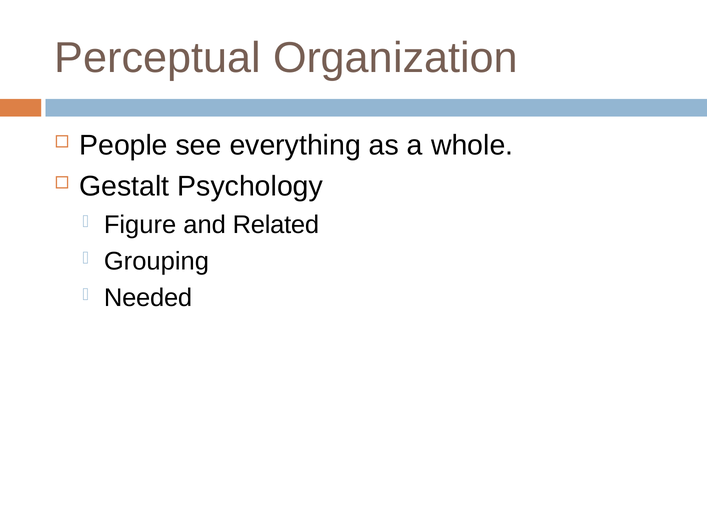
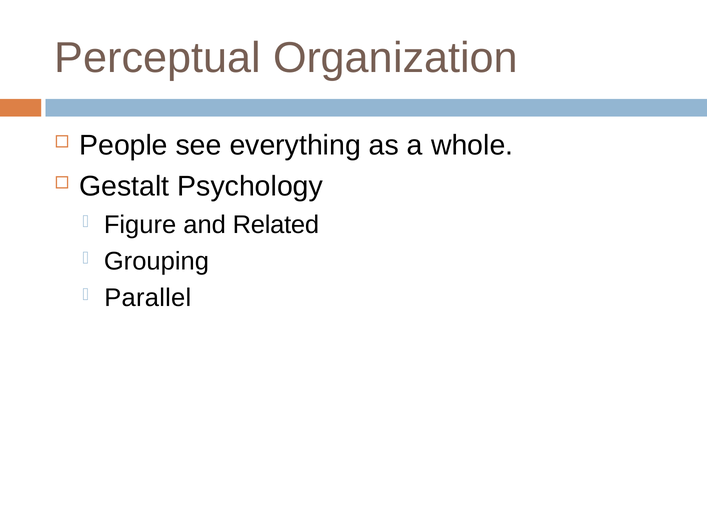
Needed: Needed -> Parallel
